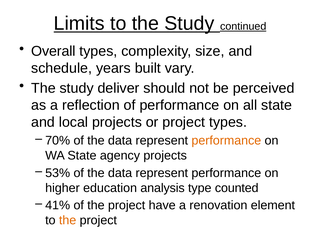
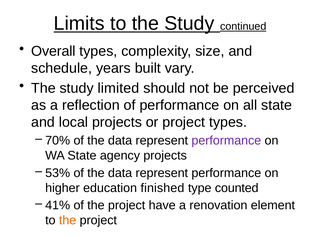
deliver: deliver -> limited
performance at (226, 141) colour: orange -> purple
analysis: analysis -> finished
